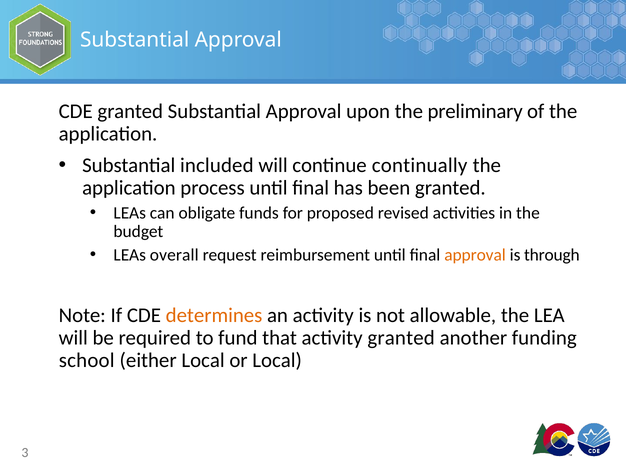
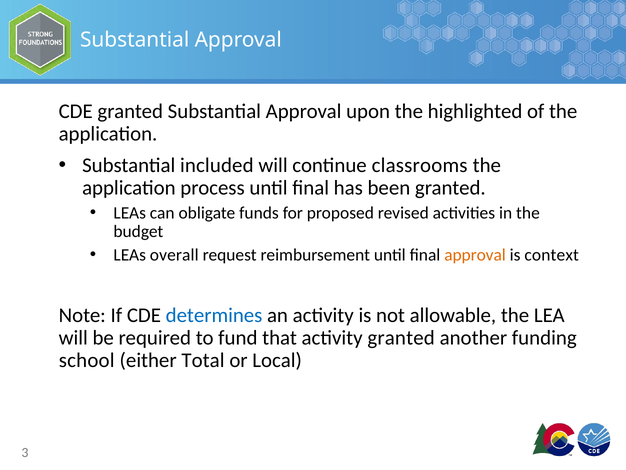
preliminary: preliminary -> highlighted
continually: continually -> classrooms
through: through -> context
determines colour: orange -> blue
either Local: Local -> Total
